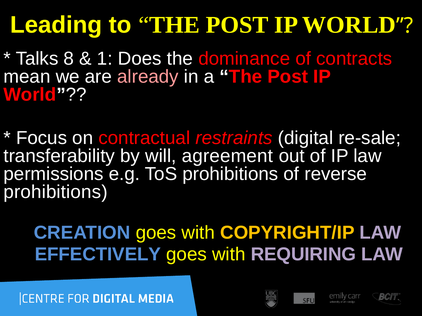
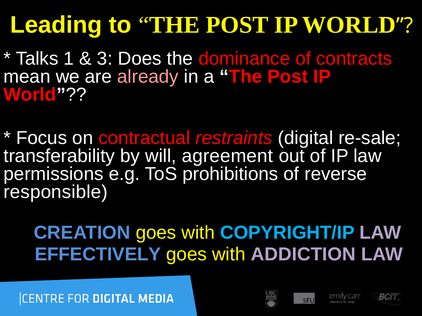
8: 8 -> 1
1: 1 -> 3
prohibitions at (56, 192): prohibitions -> responsible
COPYRIGHT/IP colour: yellow -> light blue
REQUIRING: REQUIRING -> ADDICTION
